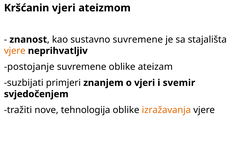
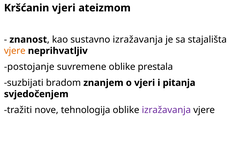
sustavno suvremene: suvremene -> izražavanja
ateizam: ateizam -> prestala
primjeri: primjeri -> bradom
svemir: svemir -> pitanja
izražavanja at (166, 110) colour: orange -> purple
